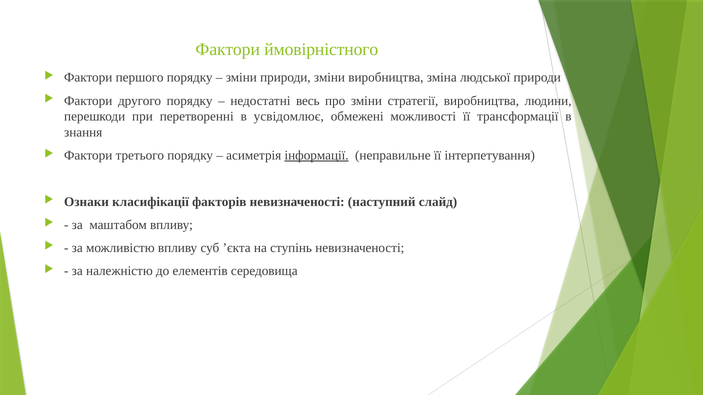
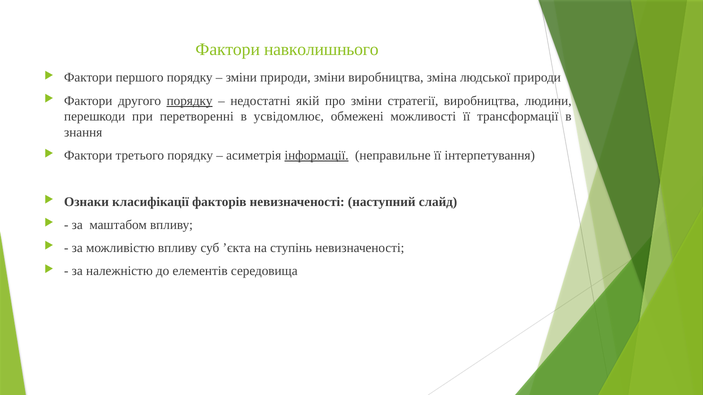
ймовірністного: ймовірністного -> навколишнього
порядку at (190, 101) underline: none -> present
весь: весь -> якій
